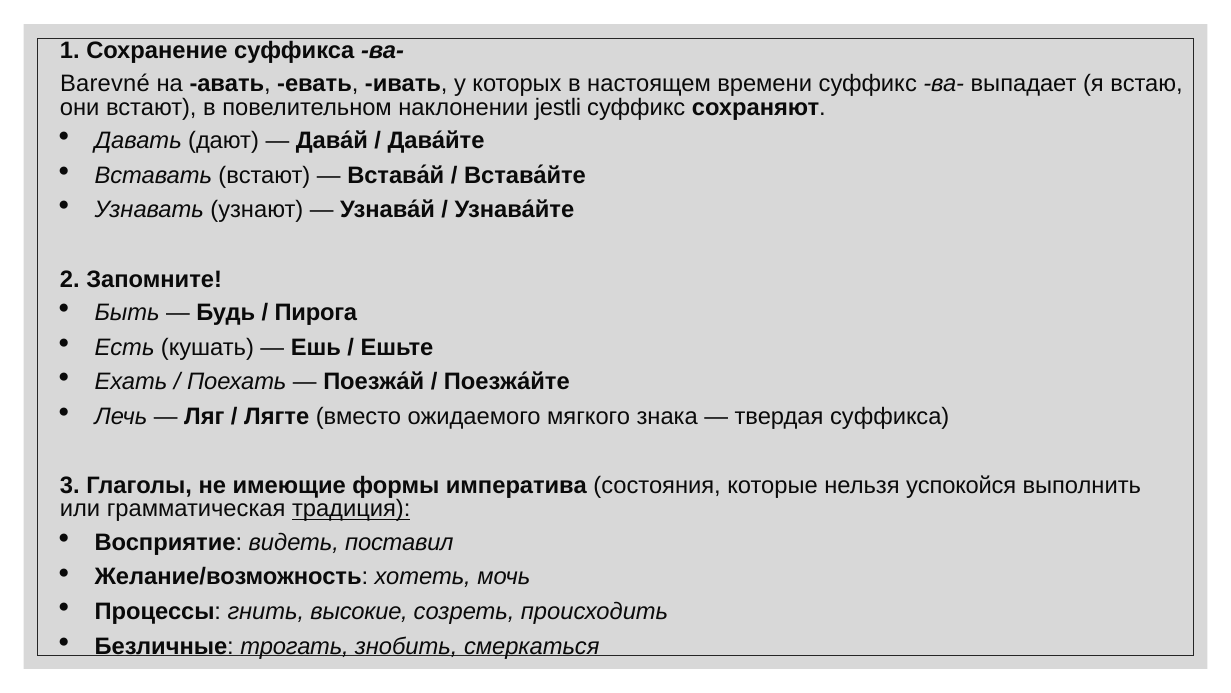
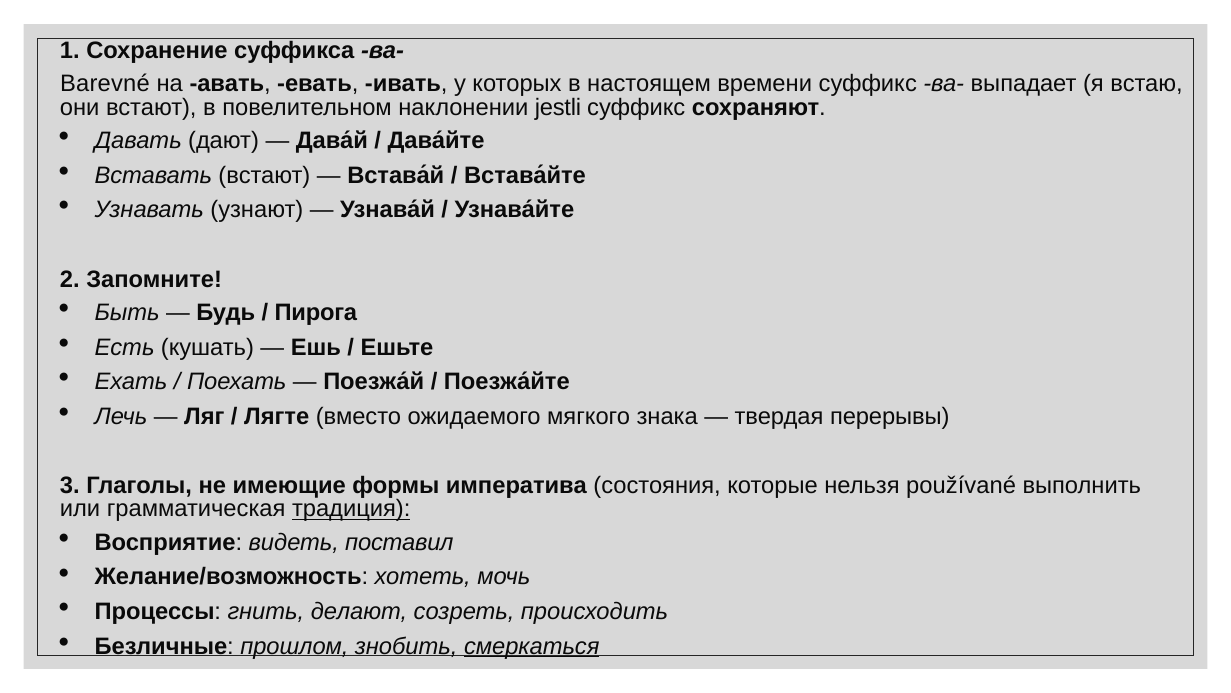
твердая суффикса: суффикса -> перерывы
успокойся: успокойся -> používané
высокие: высокие -> делают
трогать: трогать -> прошлом
смеркаться underline: none -> present
